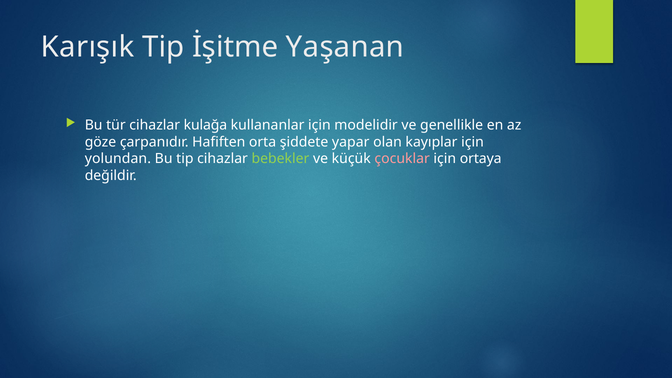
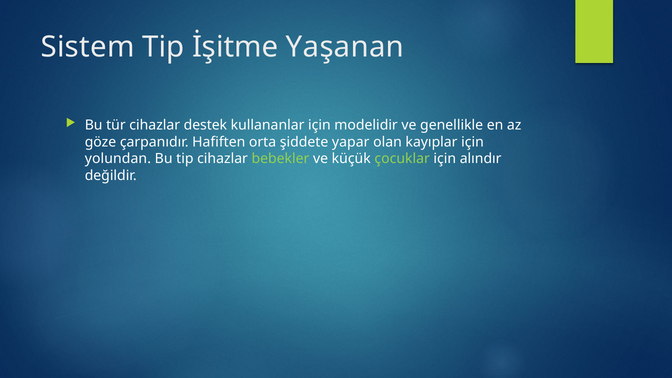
Karışık: Karışık -> Sistem
kulağa: kulağa -> destek
çocuklar colour: pink -> light green
ortaya: ortaya -> alındır
